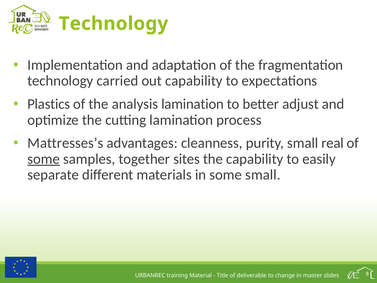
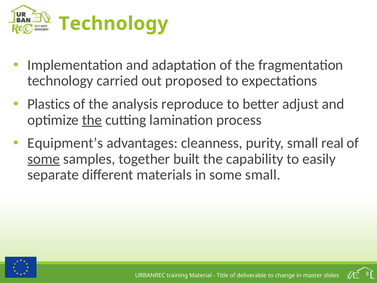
out capability: capability -> proposed
analysis lamination: lamination -> reproduce
the at (92, 120) underline: none -> present
Mattresses’s: Mattresses’s -> Equipment’s
sites: sites -> built
